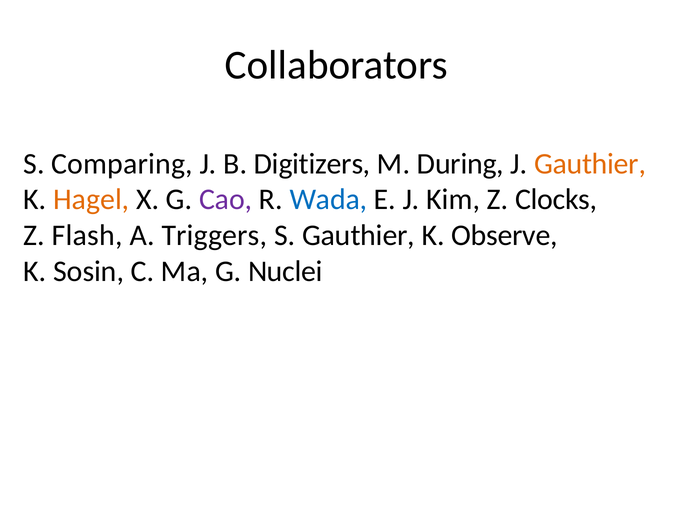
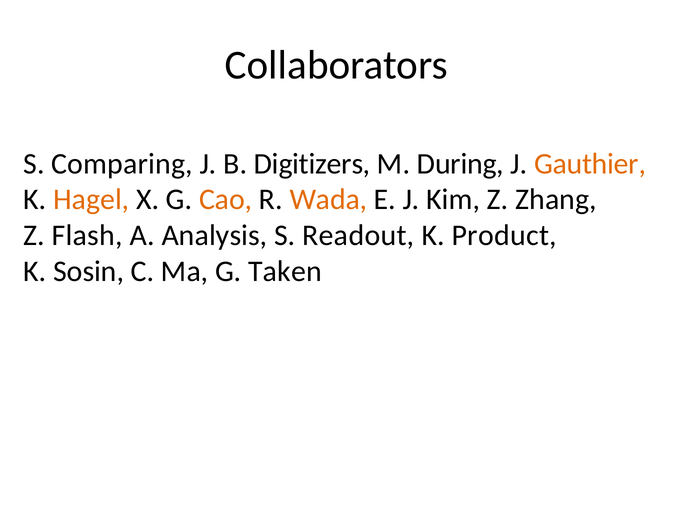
Cao colour: purple -> orange
Wada colour: blue -> orange
Clocks: Clocks -> Zhang
Triggers: Triggers -> Analysis
S Gauthier: Gauthier -> Readout
Observe: Observe -> Product
Nuclei: Nuclei -> Taken
